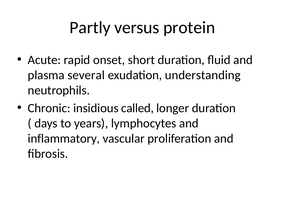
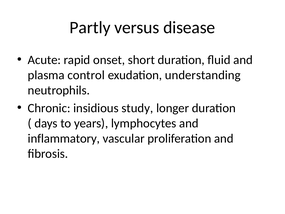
protein: protein -> disease
several: several -> control
called: called -> study
